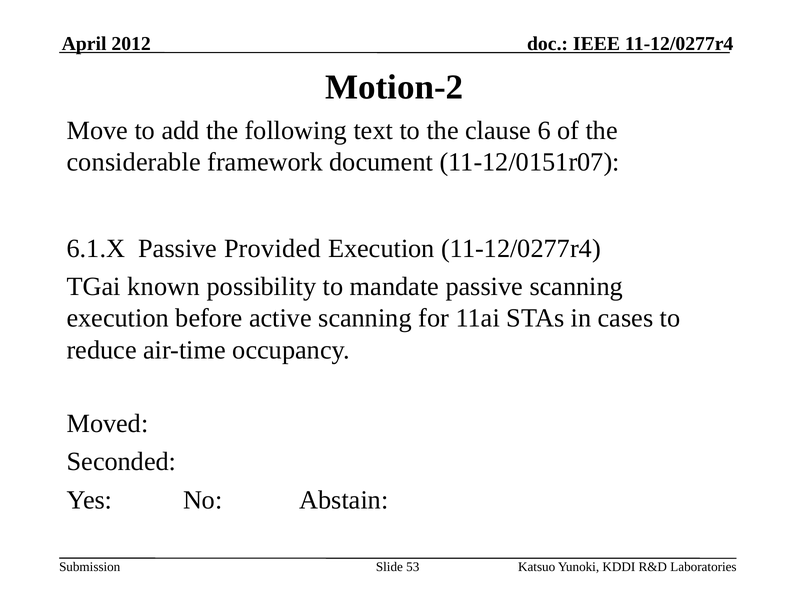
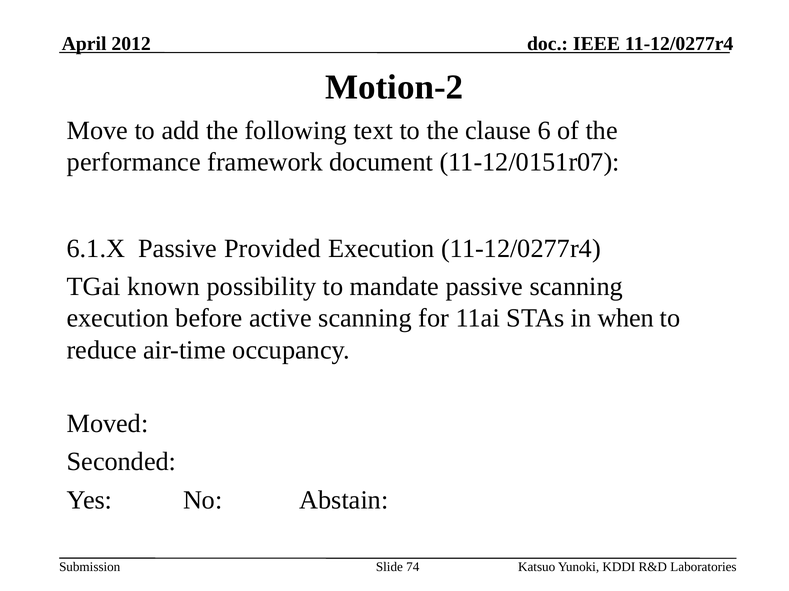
considerable: considerable -> performance
cases: cases -> when
53: 53 -> 74
